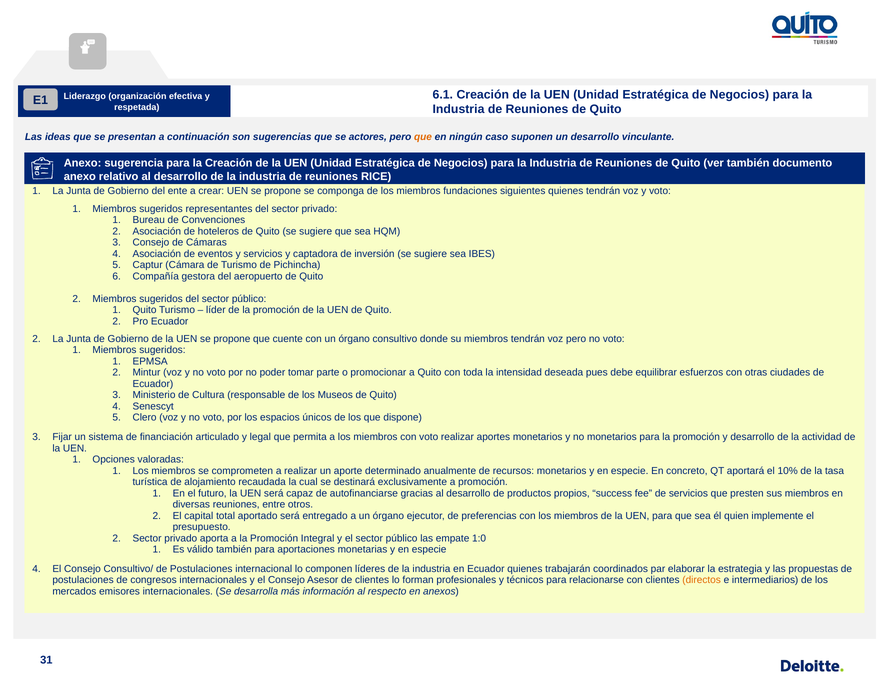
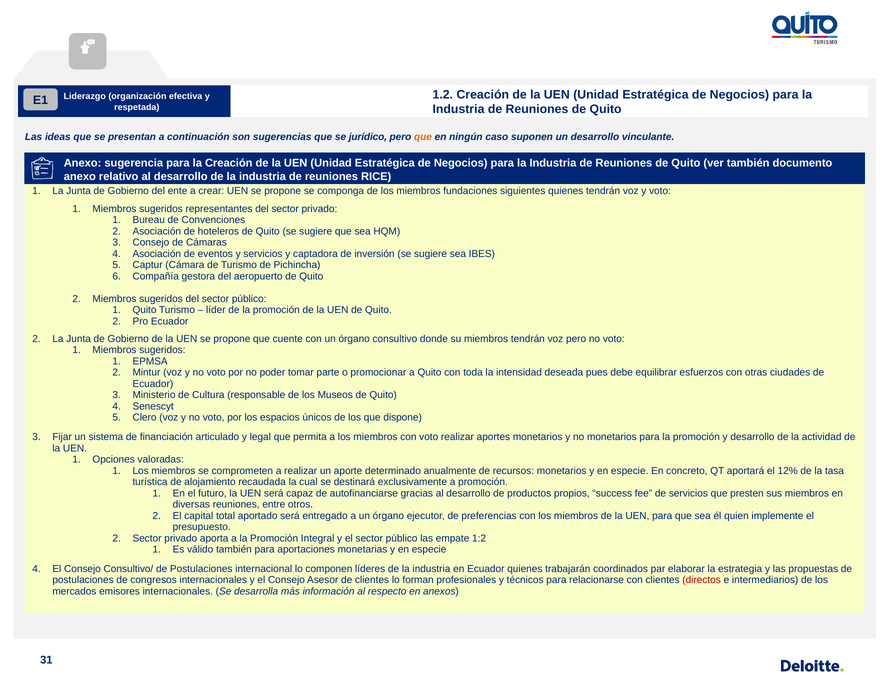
6.1: 6.1 -> 1.2
actores: actores -> jurídico
10%: 10% -> 12%
1:0: 1:0 -> 1:2
directos colour: orange -> red
